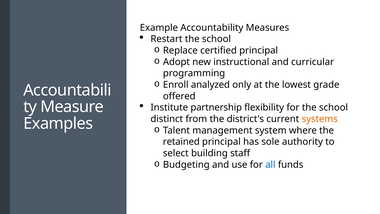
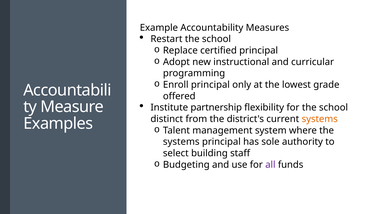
Enroll analyzed: analyzed -> principal
retained at (181, 142): retained -> systems
all colour: blue -> purple
